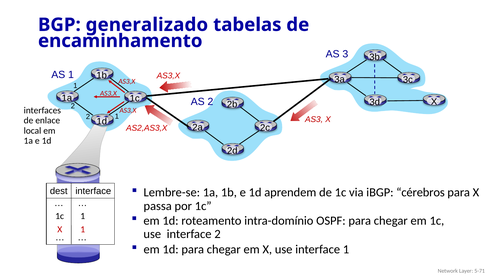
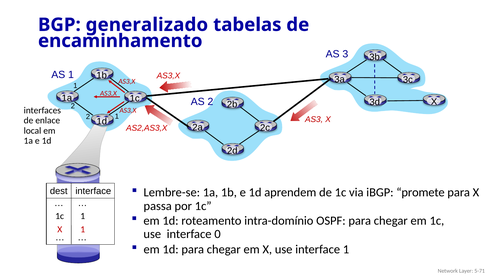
cérebros: cérebros -> promete
interface 2: 2 -> 0
